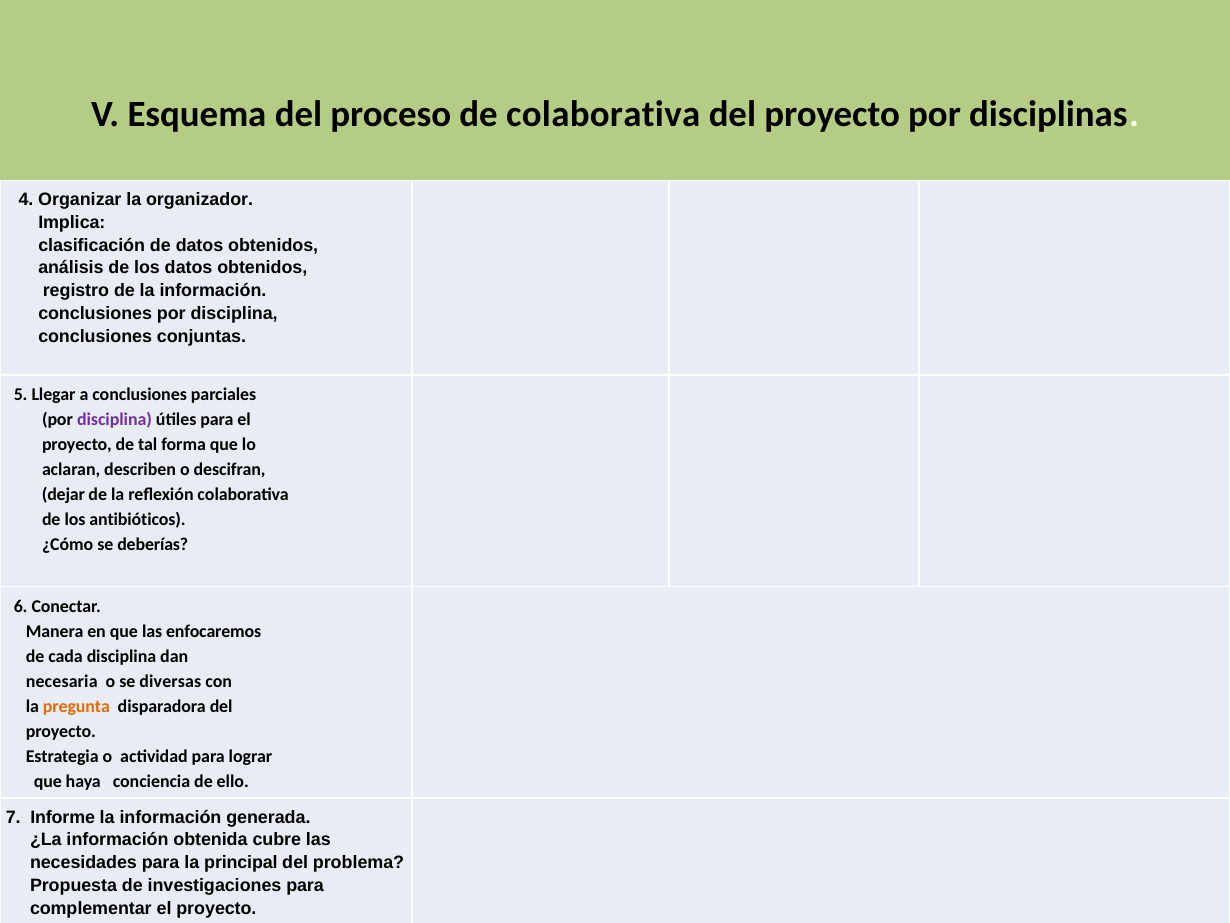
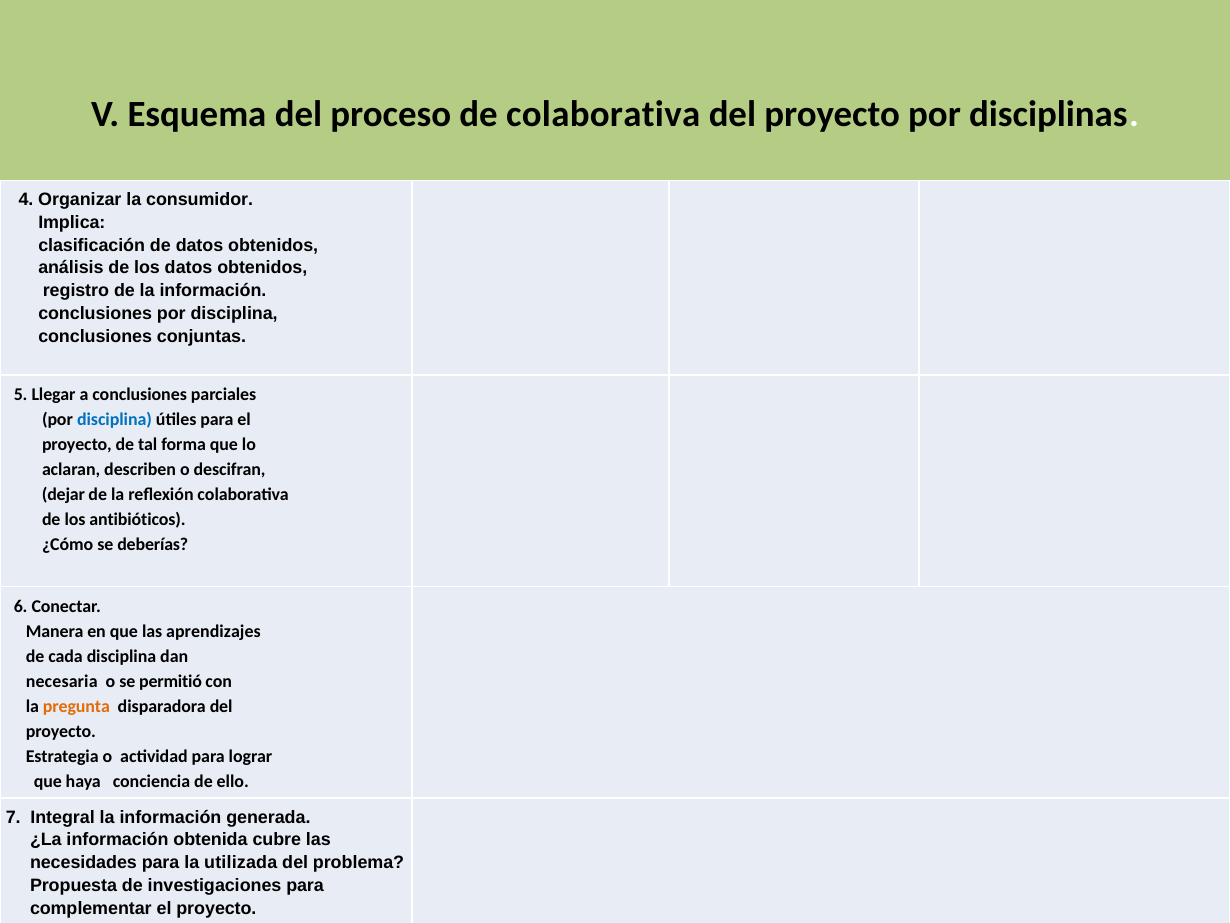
organizador: organizador -> consumidor
disciplina at (114, 420) colour: purple -> blue
enfocaremos: enfocaremos -> aprendizajes
diversas: diversas -> permitió
Informe: Informe -> Integral
principal: principal -> utilizada
